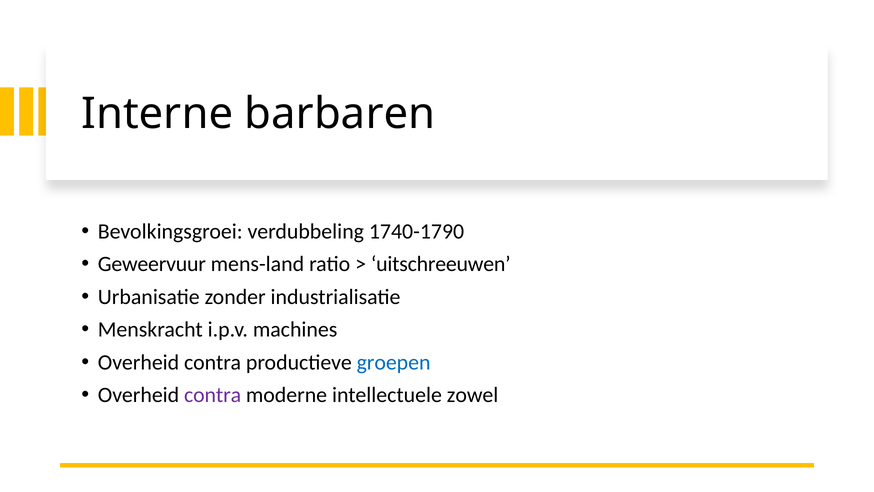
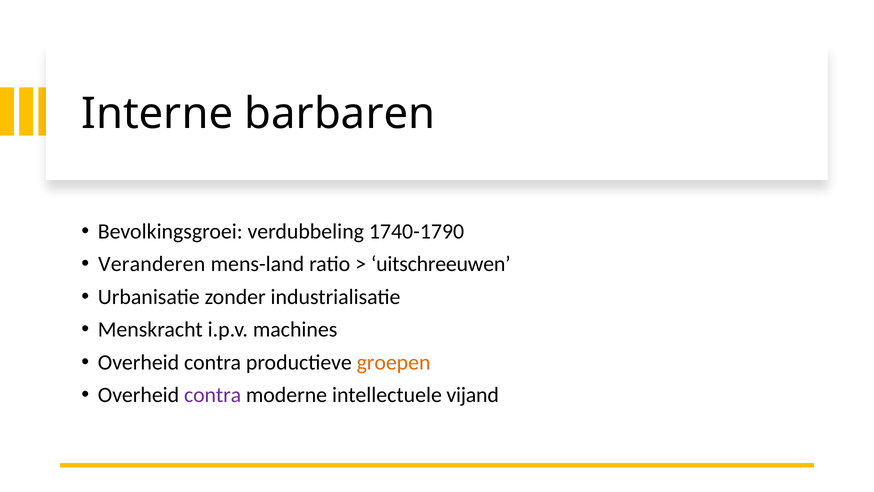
Geweervuur: Geweervuur -> Veranderen
groepen colour: blue -> orange
zowel: zowel -> vijand
